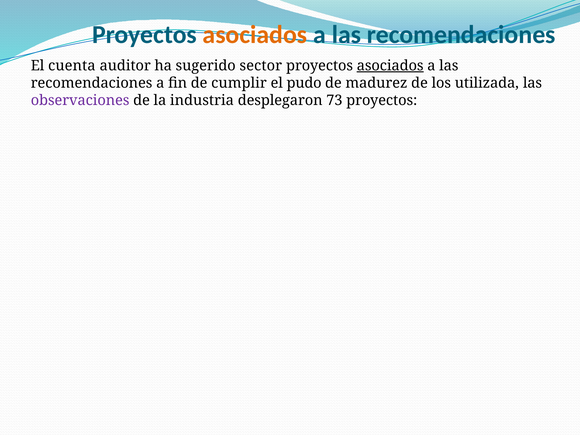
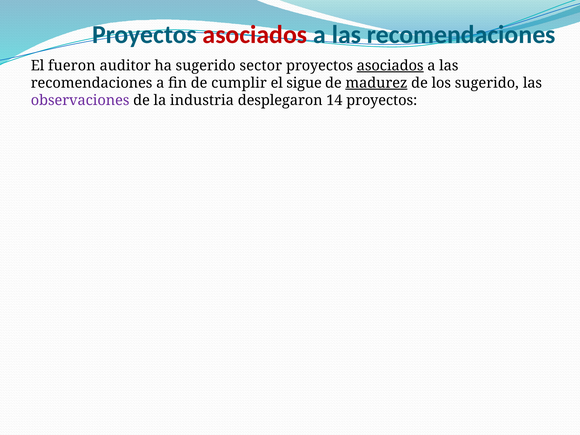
asociados at (255, 35) colour: orange -> red
cuenta: cuenta -> fueron
pudo: pudo -> sigue
madurez underline: none -> present
los utilizada: utilizada -> sugerido
73: 73 -> 14
